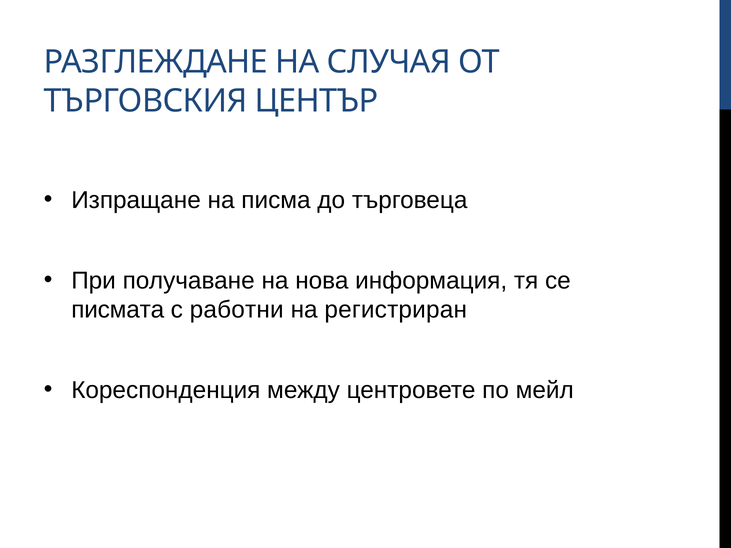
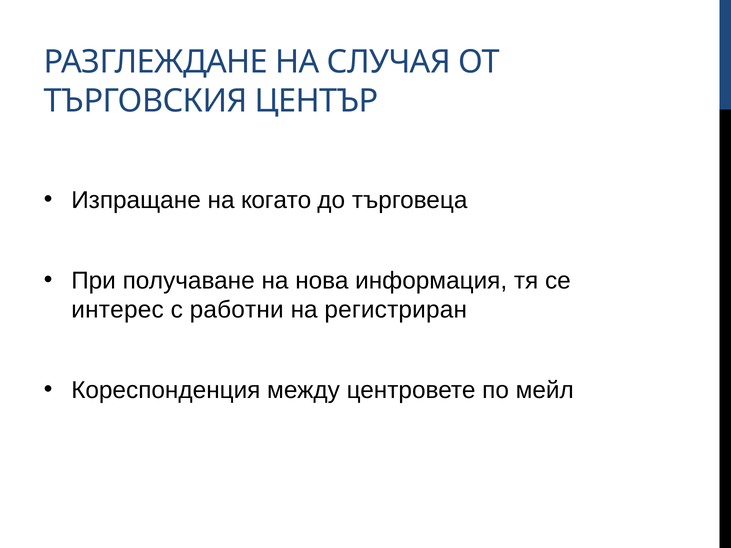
писма: писма -> когато
писмата: писмата -> интерес
